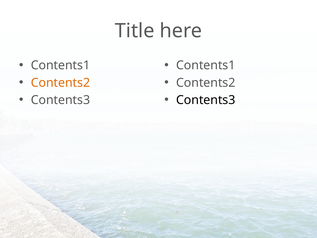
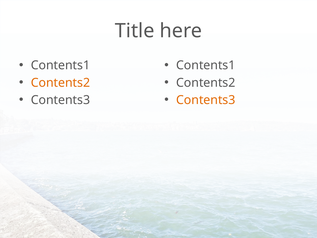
Contents3 at (206, 100) colour: black -> orange
